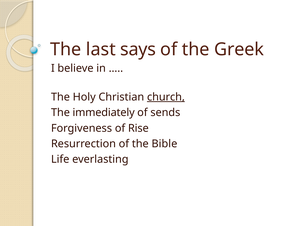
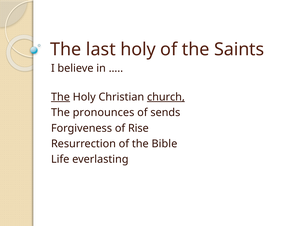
last says: says -> holy
Greek: Greek -> Saints
The at (60, 97) underline: none -> present
immediately: immediately -> pronounces
